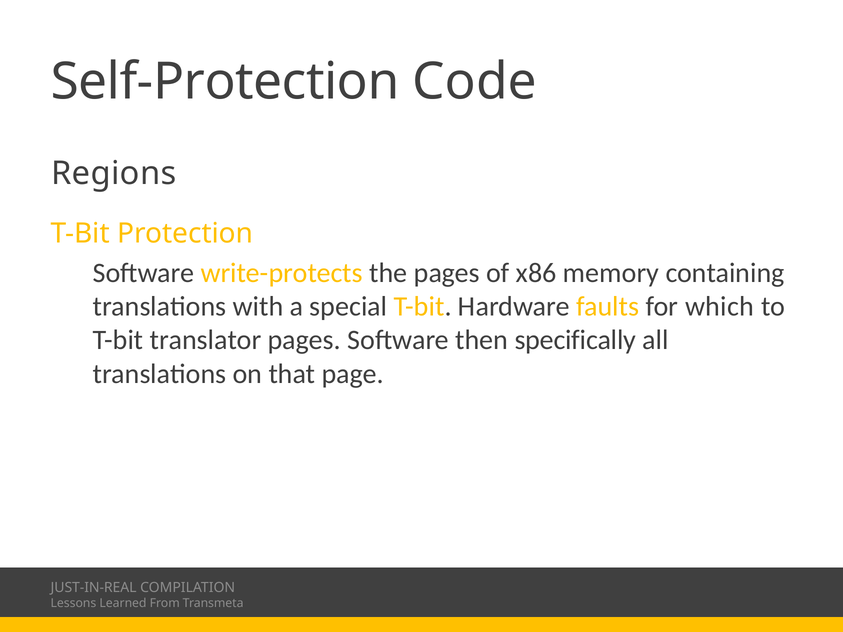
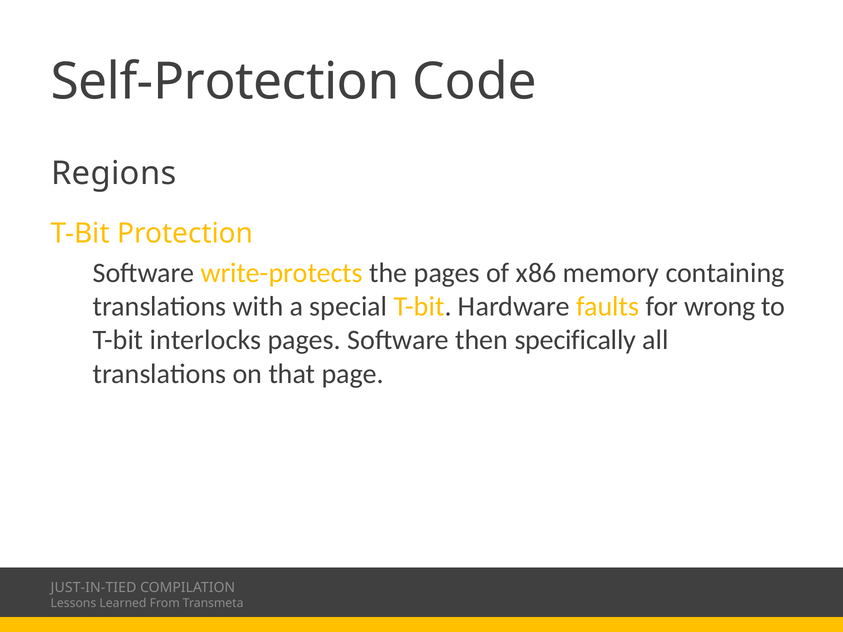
which: which -> wrong
translator: translator -> interlocks
JUST-IN-REAL: JUST-IN-REAL -> JUST-IN-TIED
